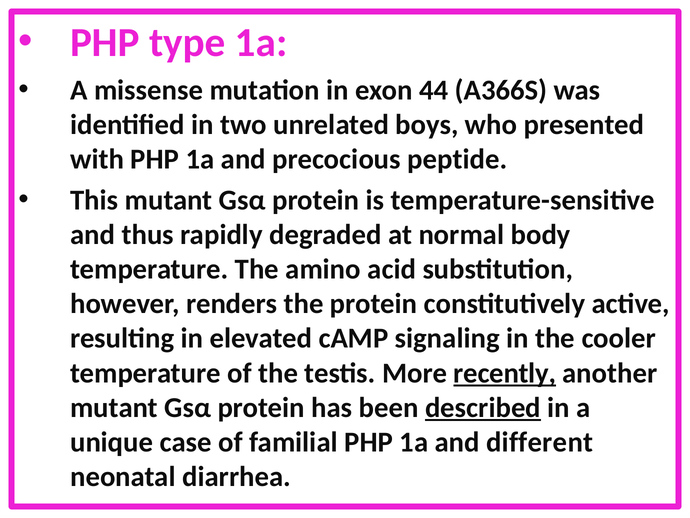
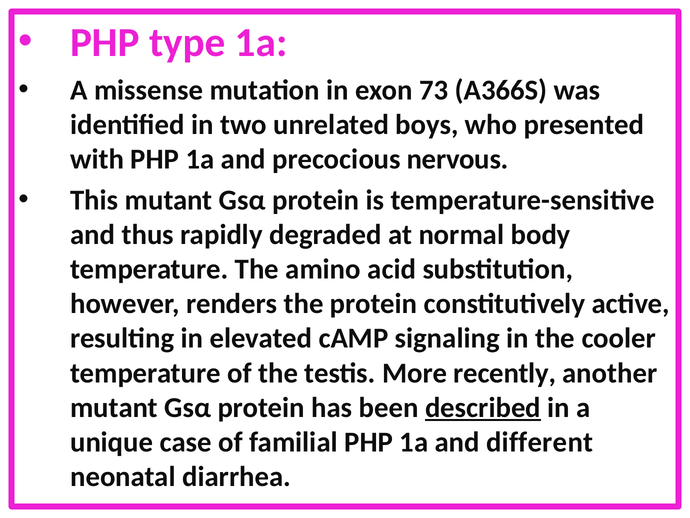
44: 44 -> 73
peptide: peptide -> nervous
recently underline: present -> none
